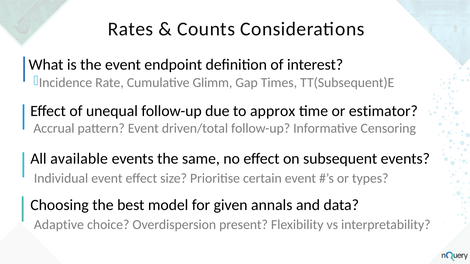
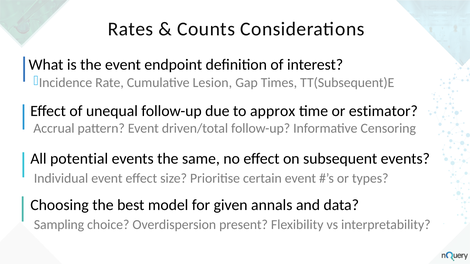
Glimm: Glimm -> Lesion
available: available -> potential
Adaptive: Adaptive -> Sampling
